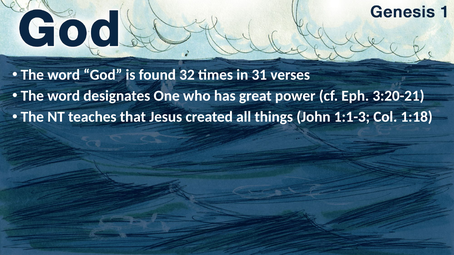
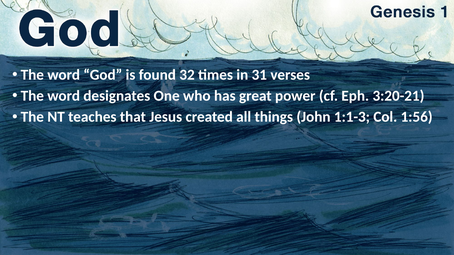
1:18: 1:18 -> 1:56
